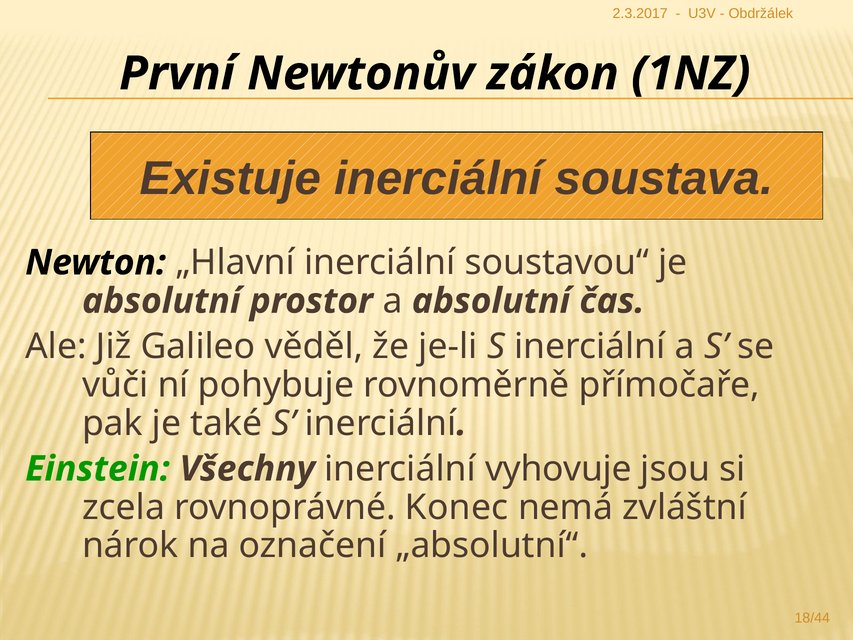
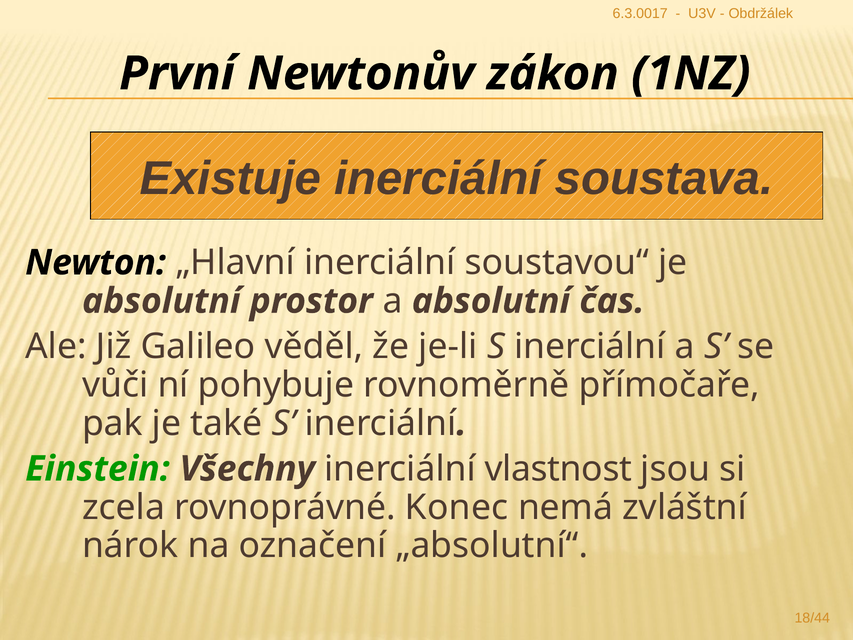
2.3.2017: 2.3.2017 -> 6.3.0017
vyhovuje: vyhovuje -> vlastnost
